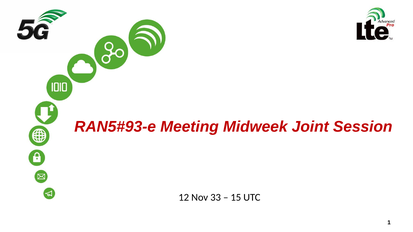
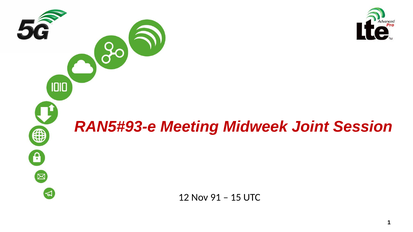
33: 33 -> 91
